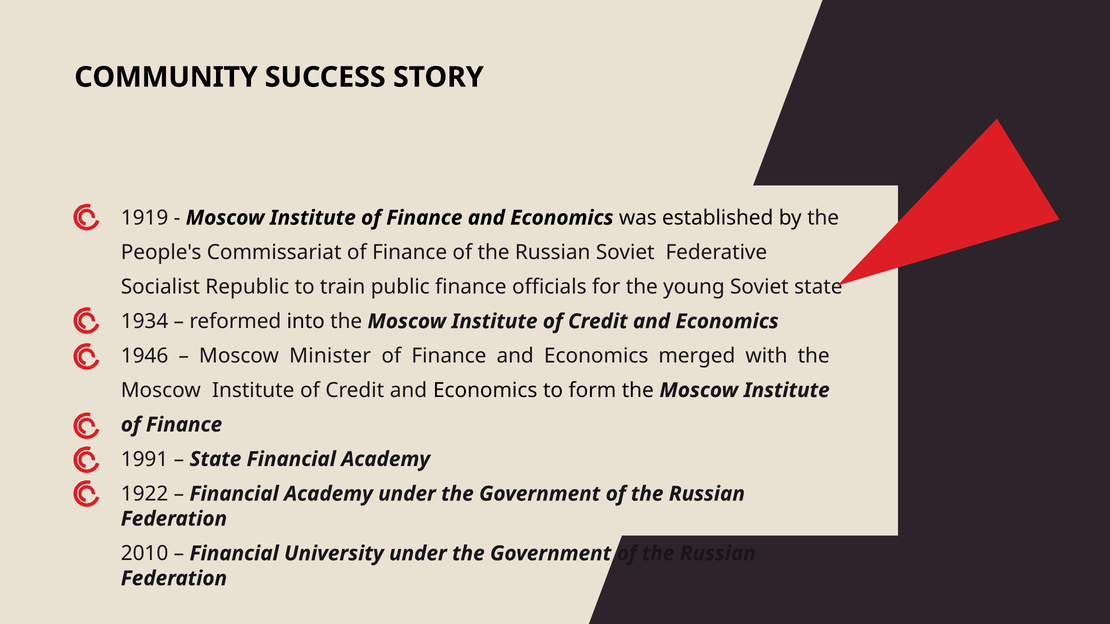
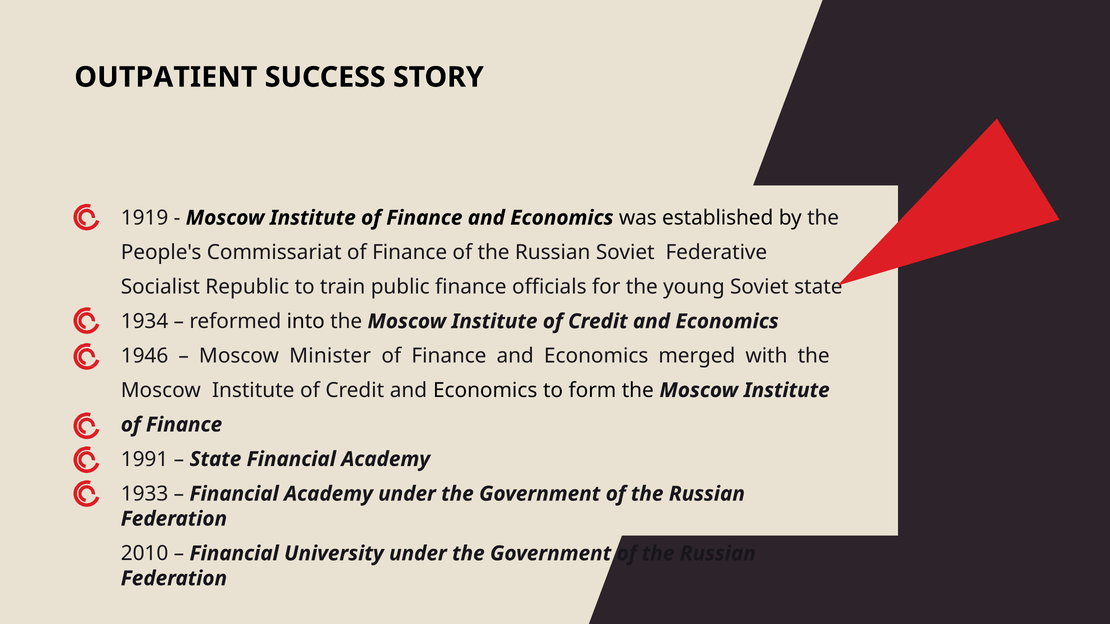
COMMUNITY: COMMUNITY -> OUTPATIENT
1922: 1922 -> 1933
